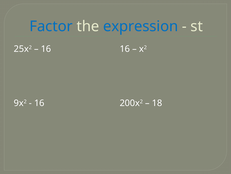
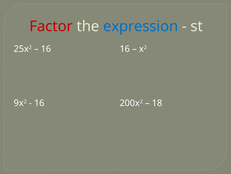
Factor colour: blue -> red
